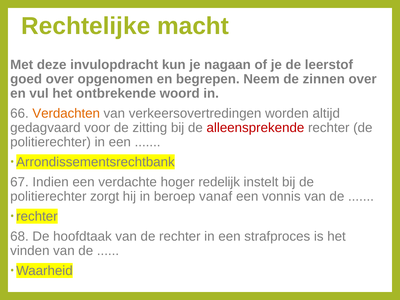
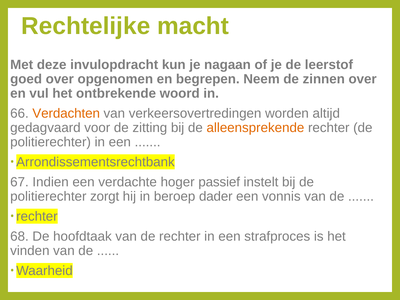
alleensprekende colour: red -> orange
redelijk: redelijk -> passief
vanaf: vanaf -> dader
